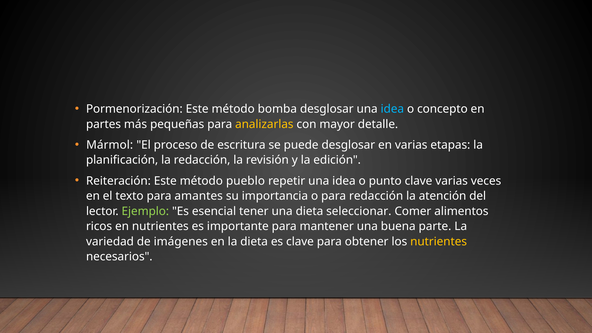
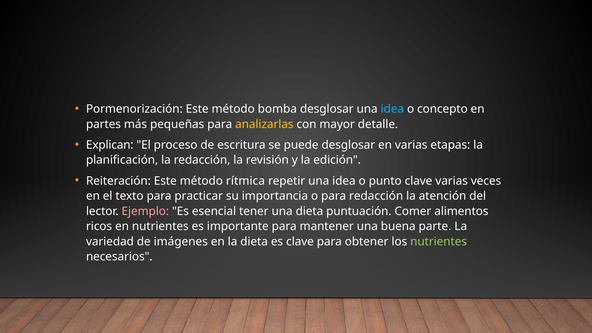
Mármol: Mármol -> Explican
pueblo: pueblo -> rítmica
amantes: amantes -> practicar
Ejemplo colour: light green -> pink
seleccionar: seleccionar -> puntuación
nutrientes at (439, 242) colour: yellow -> light green
